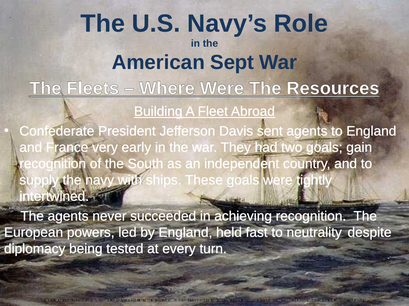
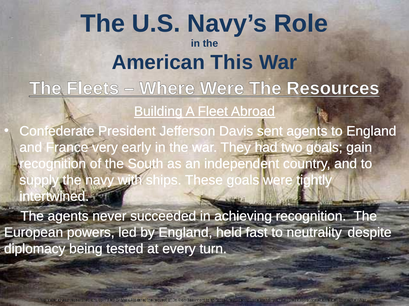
American Sept: Sept -> This
